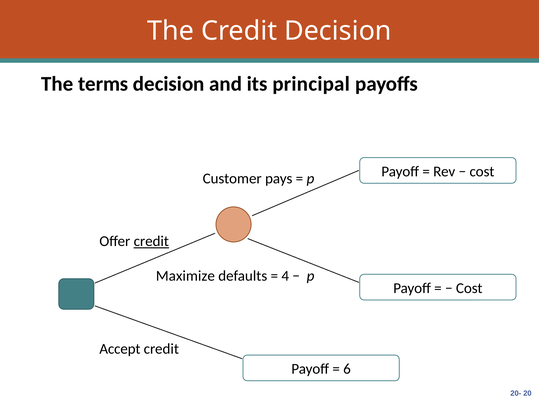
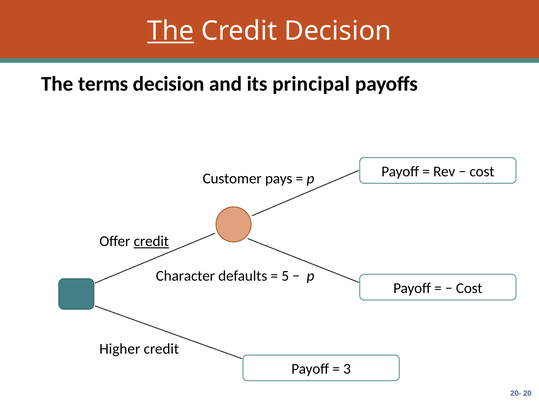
The at (171, 31) underline: none -> present
Maximize: Maximize -> Character
4: 4 -> 5
Accept: Accept -> Higher
6: 6 -> 3
